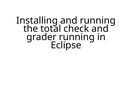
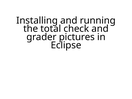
grader running: running -> pictures
